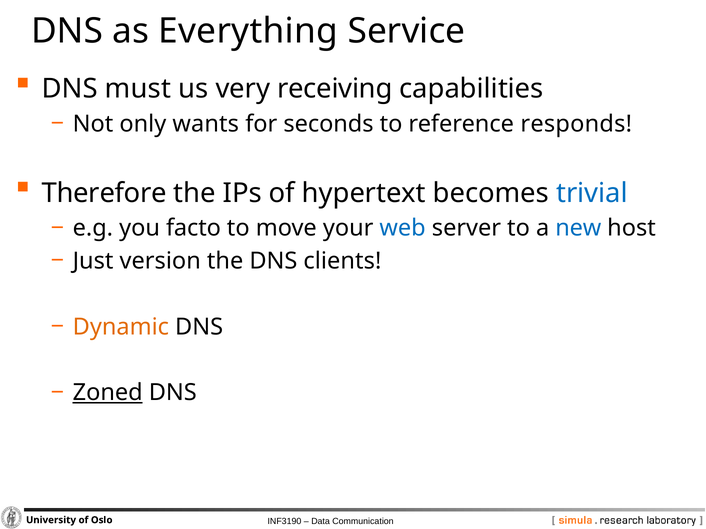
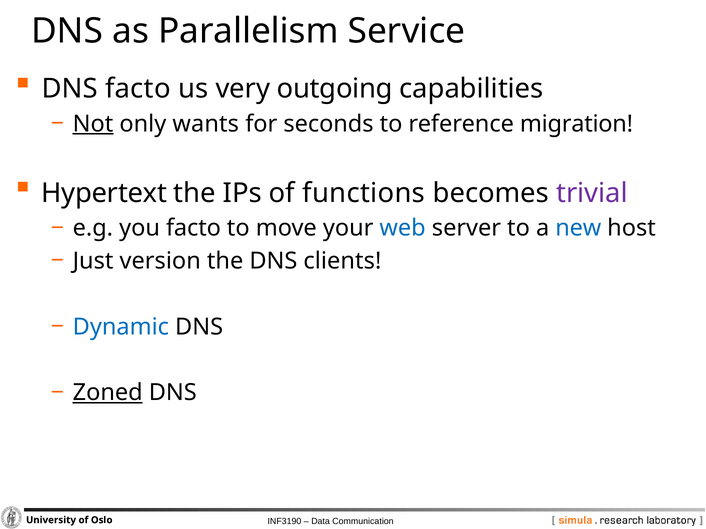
Everything: Everything -> Parallelism
DNS must: must -> facto
receiving: receiving -> outgoing
Not underline: none -> present
responds: responds -> migration
Therefore: Therefore -> Hypertext
hypertext: hypertext -> functions
trivial colour: blue -> purple
Dynamic colour: orange -> blue
